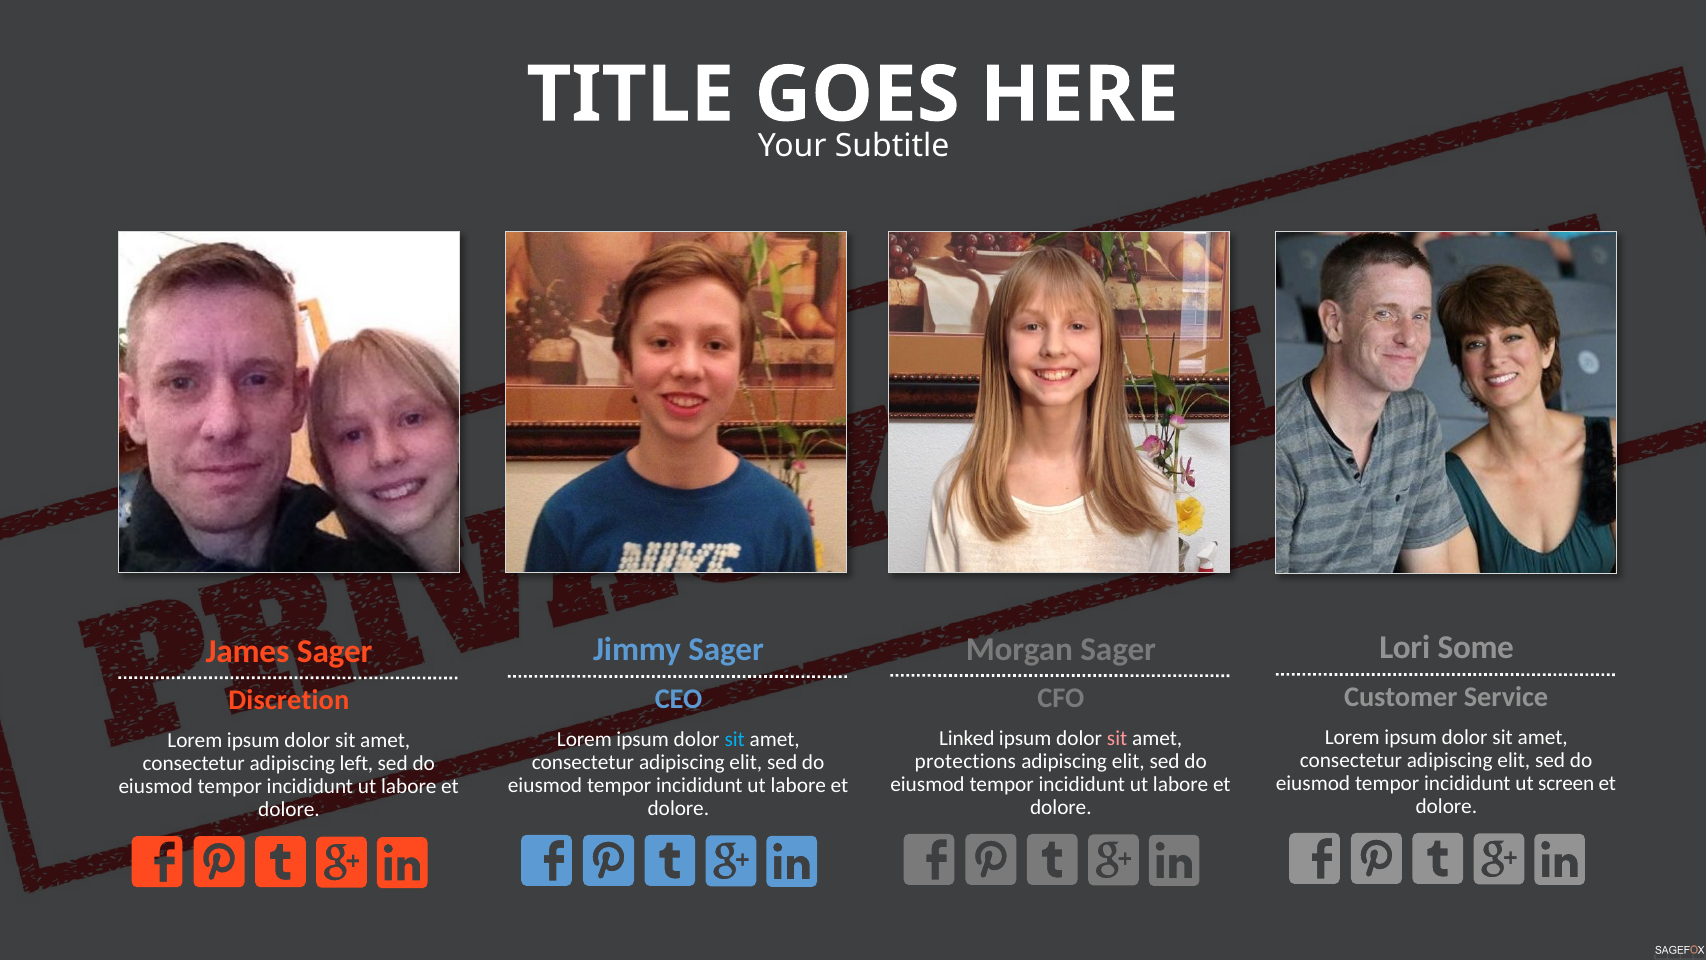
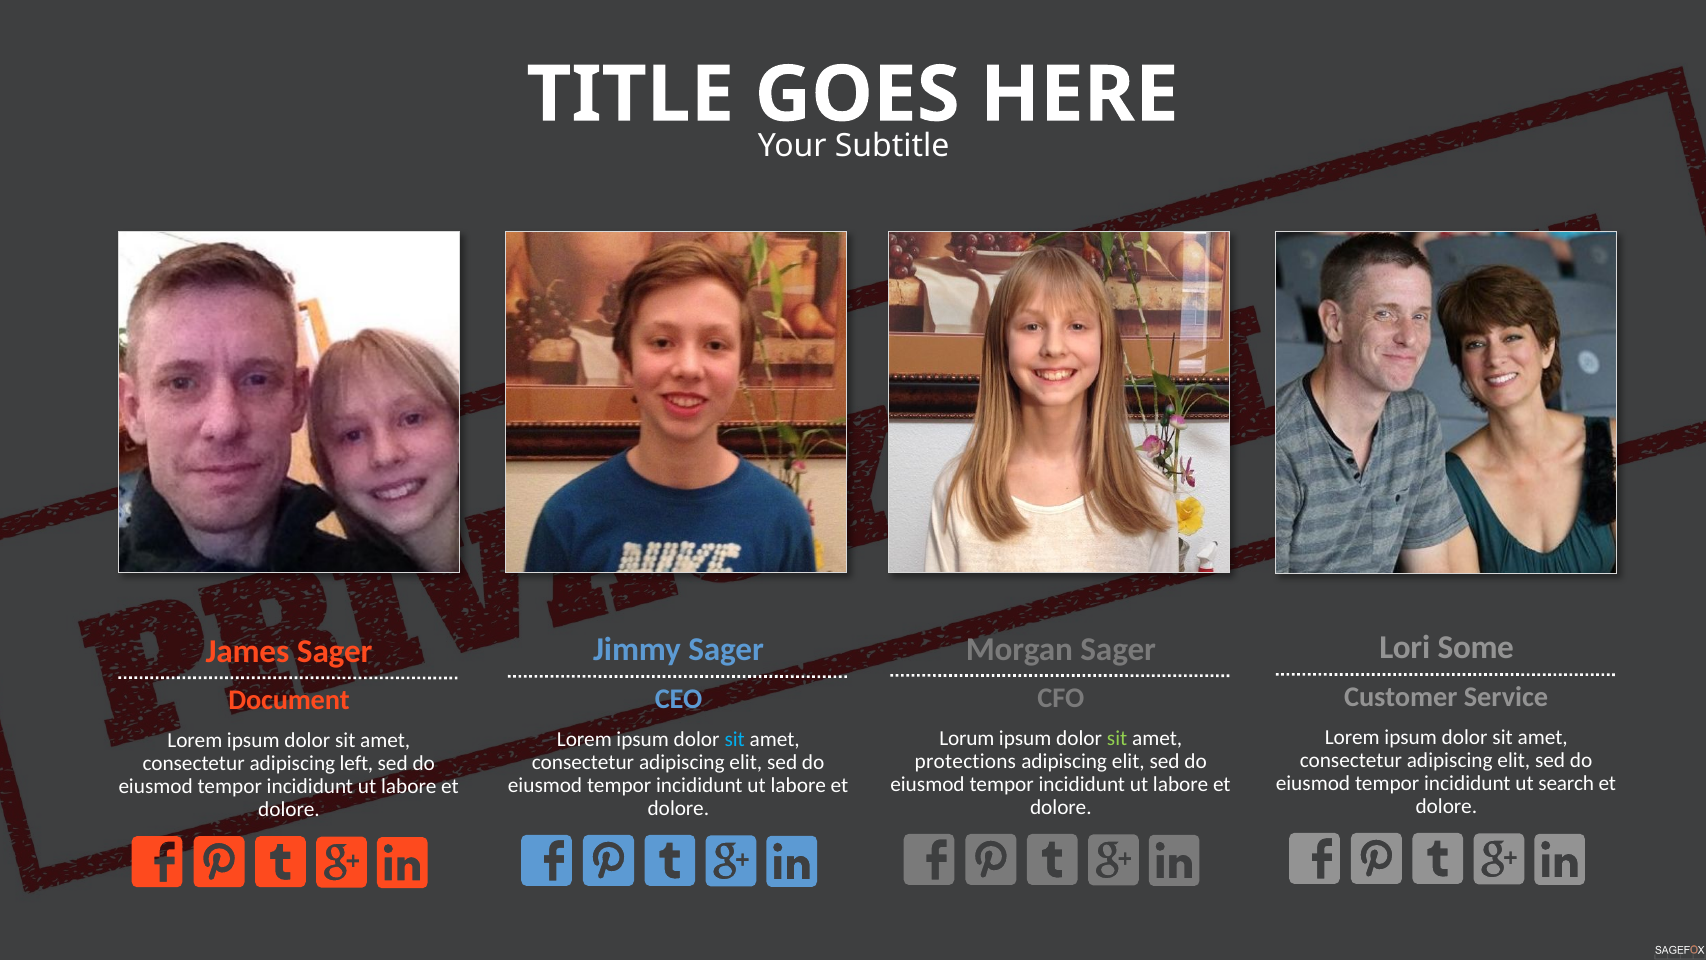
Discretion: Discretion -> Document
Linked: Linked -> Lorum
sit at (1117, 738) colour: pink -> light green
screen: screen -> search
